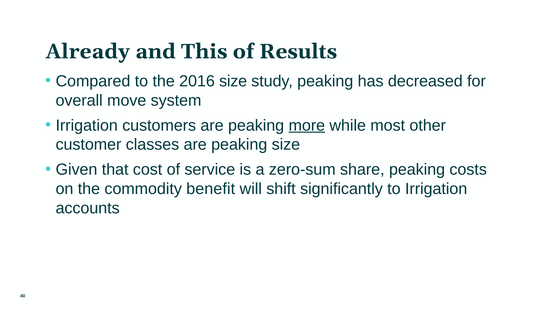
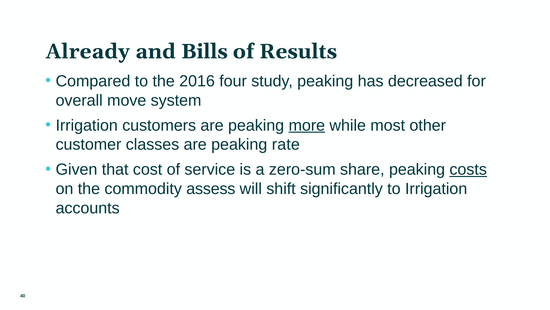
This: This -> Bills
2016 size: size -> four
peaking size: size -> rate
costs underline: none -> present
benefit: benefit -> assess
